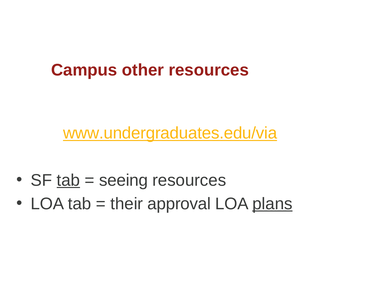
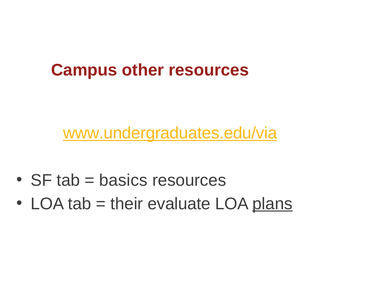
tab at (68, 180) underline: present -> none
seeing: seeing -> basics
approval: approval -> evaluate
